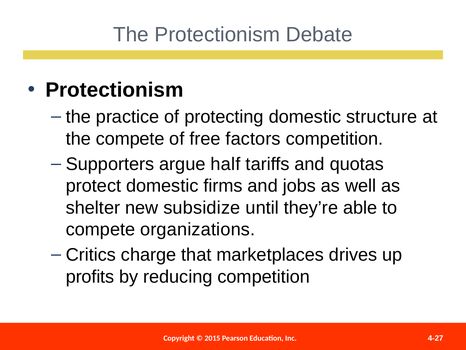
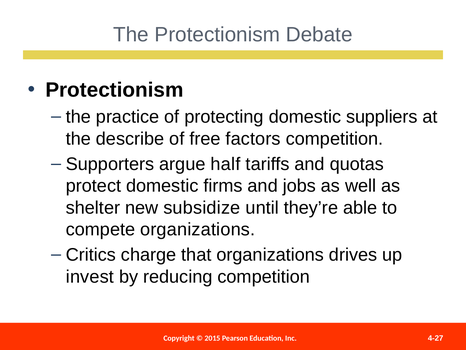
structure: structure -> suppliers
the compete: compete -> describe
that marketplaces: marketplaces -> organizations
profits: profits -> invest
